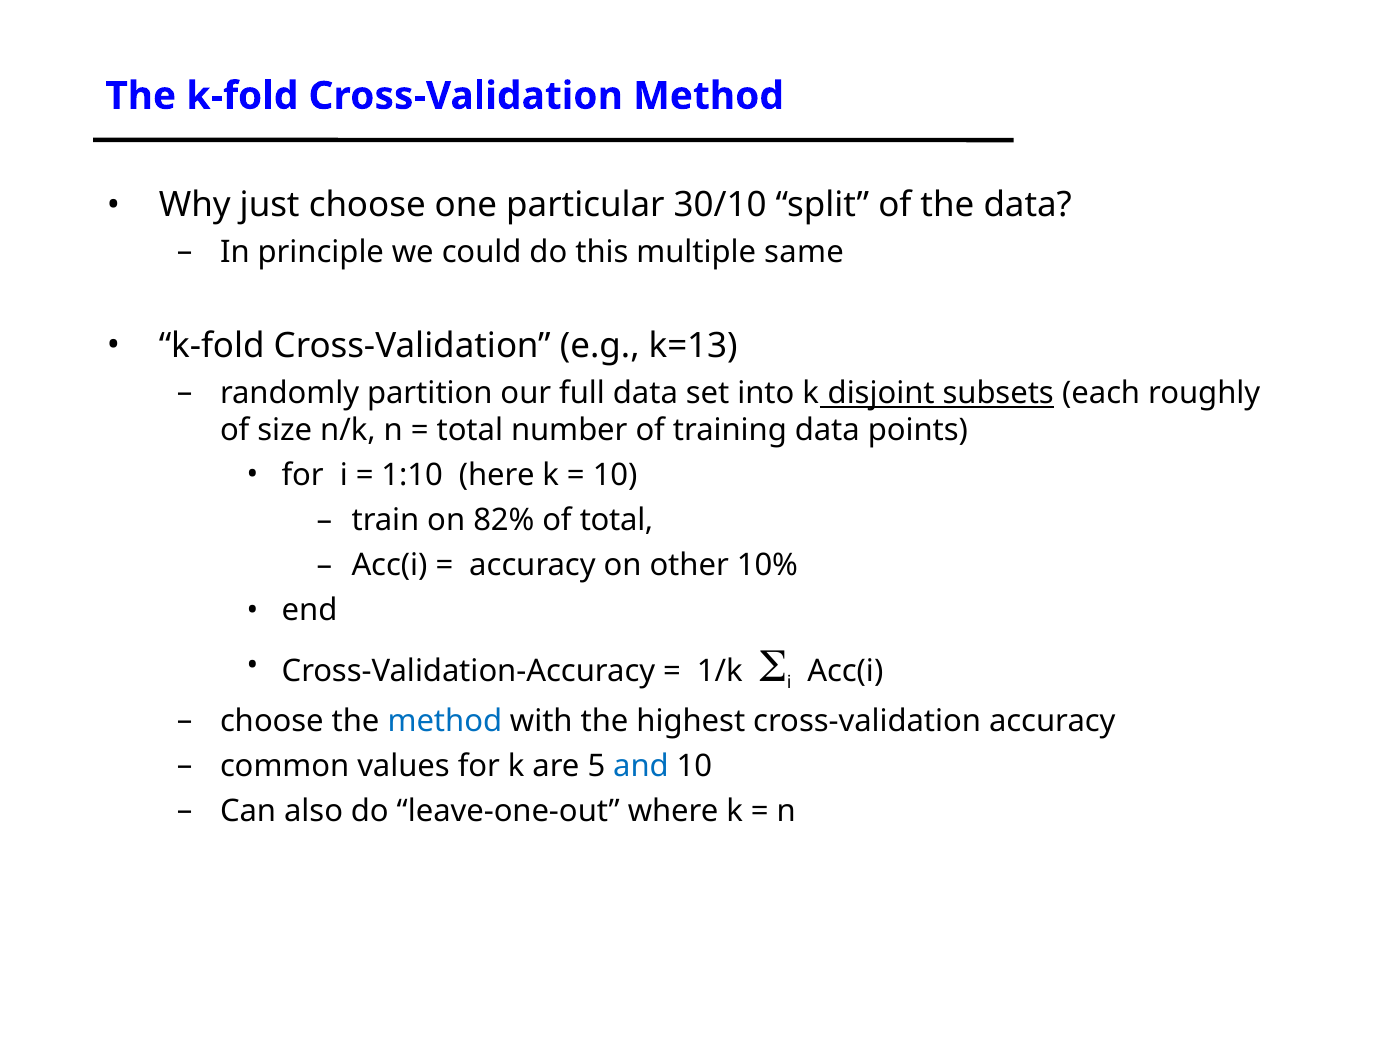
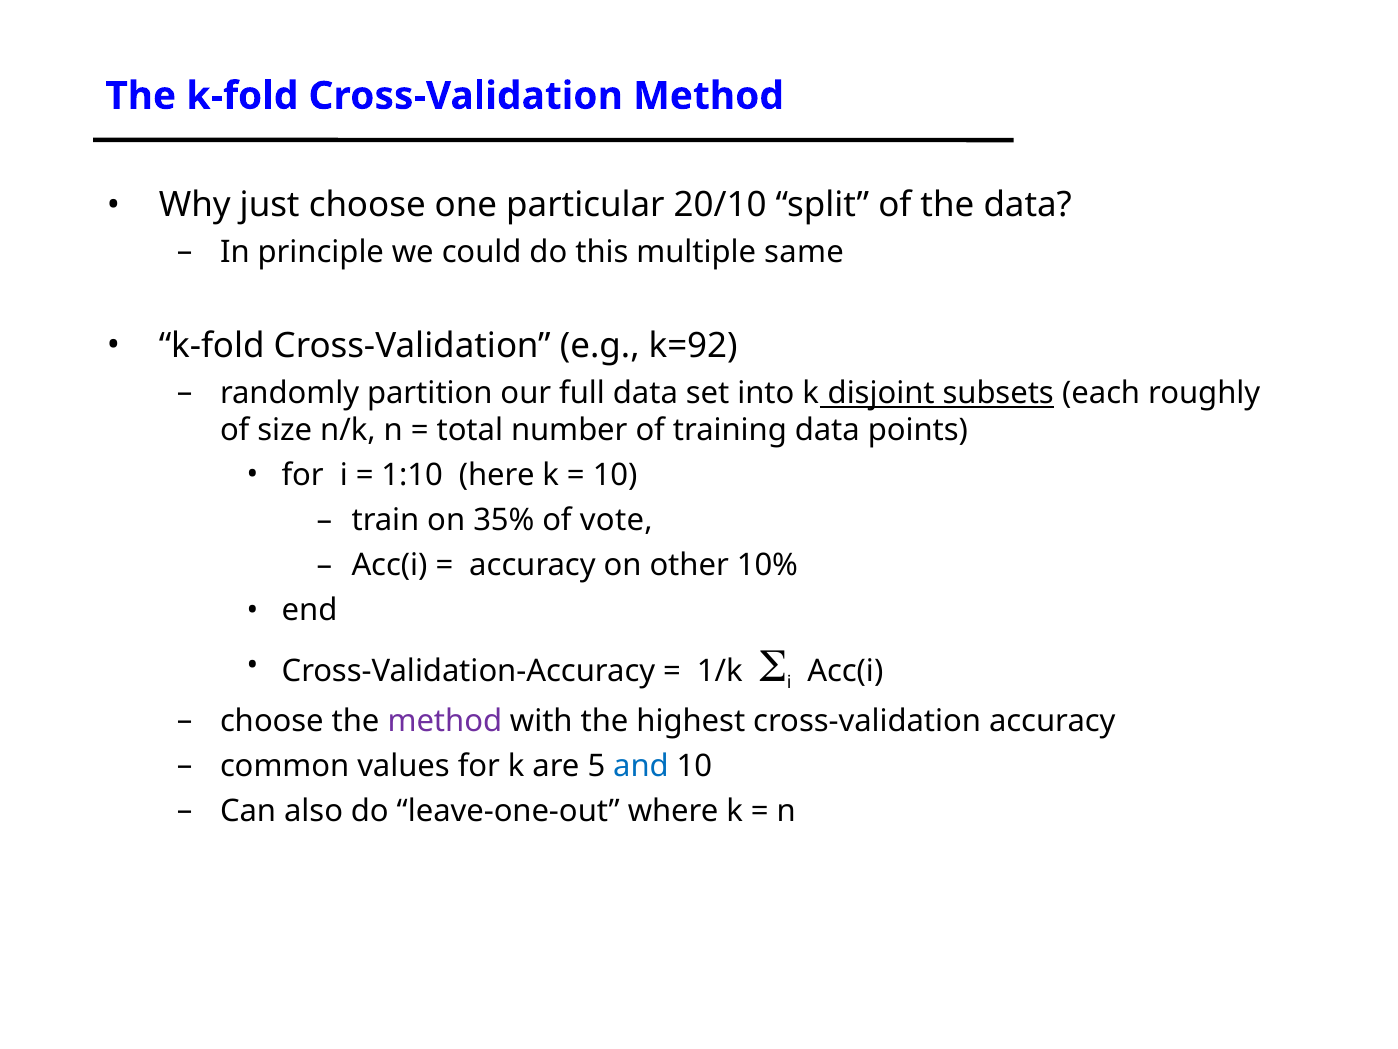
30/10: 30/10 -> 20/10
k=13: k=13 -> k=92
82%: 82% -> 35%
of total: total -> vote
method at (445, 721) colour: blue -> purple
